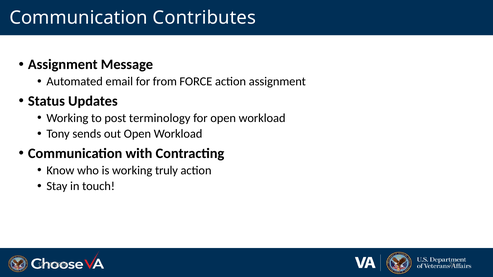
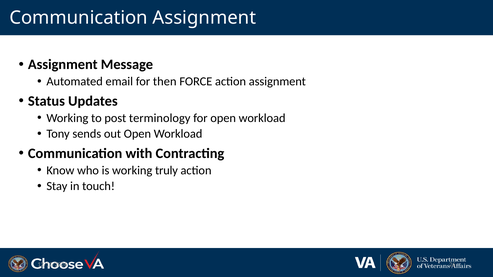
Communication Contributes: Contributes -> Assignment
from: from -> then
